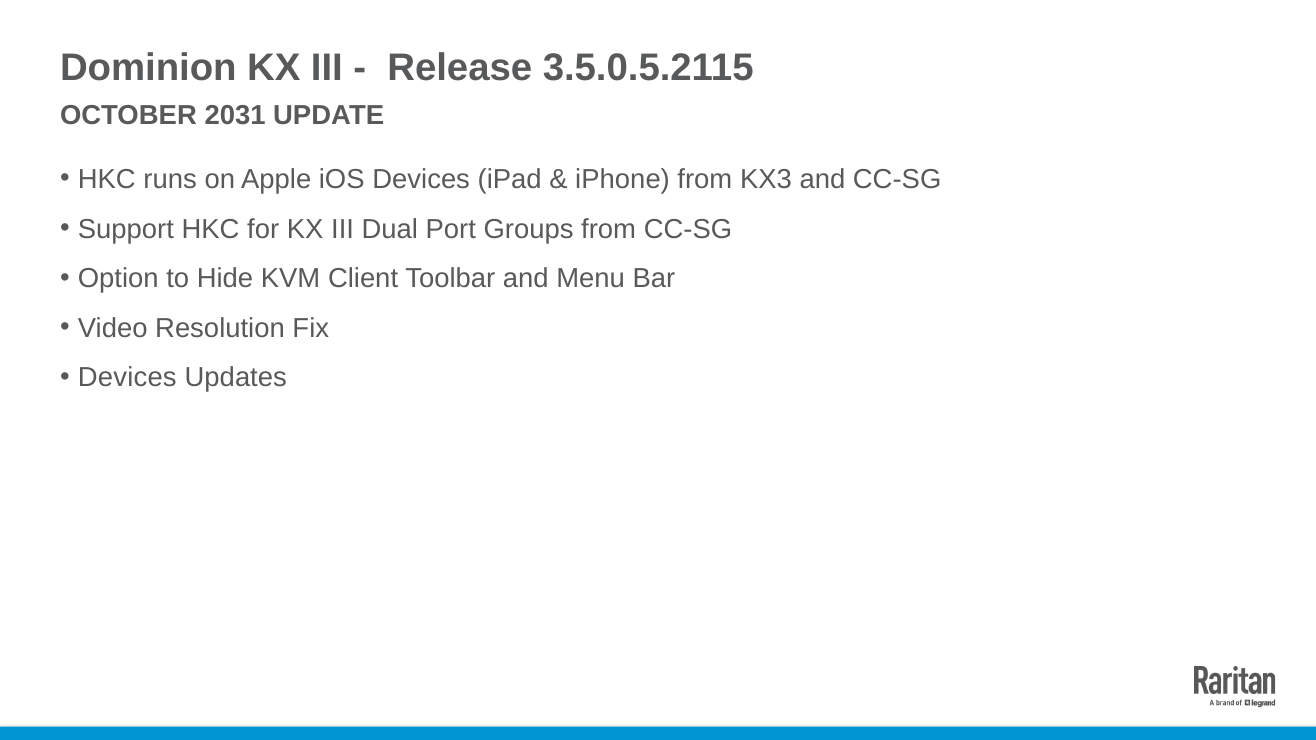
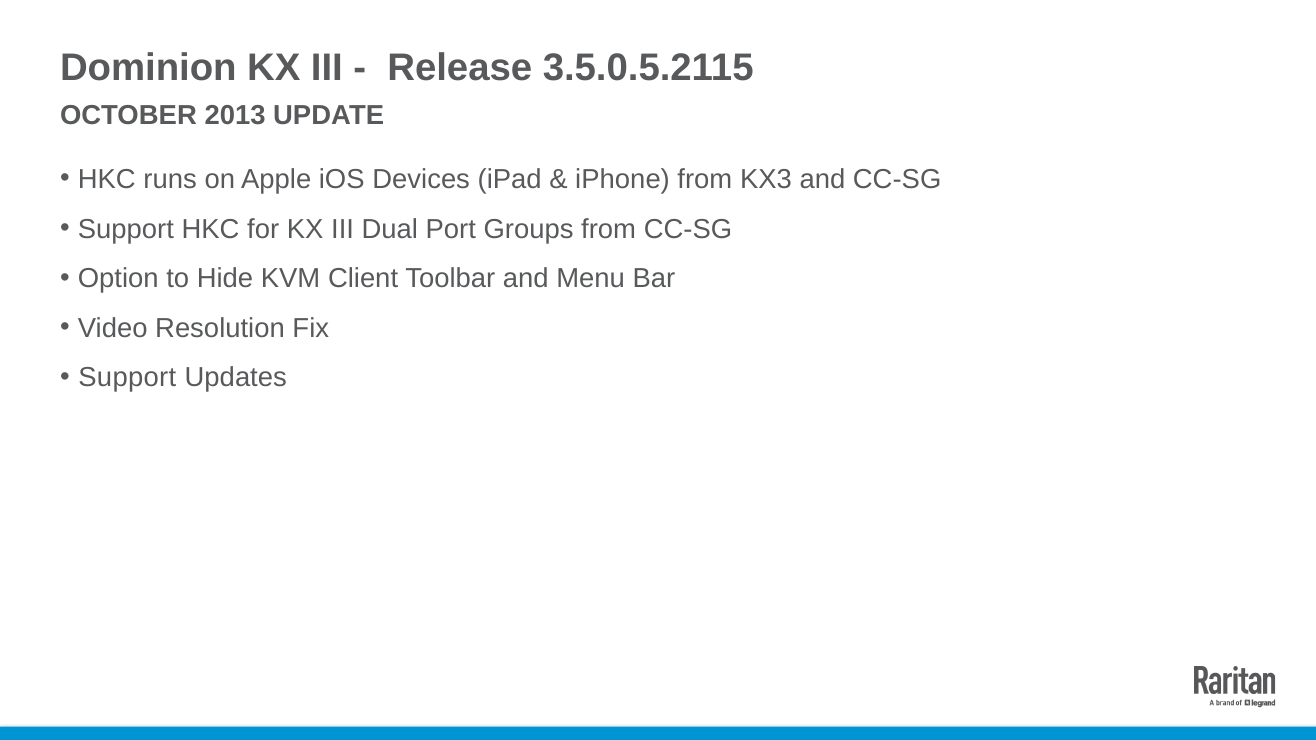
2031: 2031 -> 2013
Devices at (127, 378): Devices -> Support
